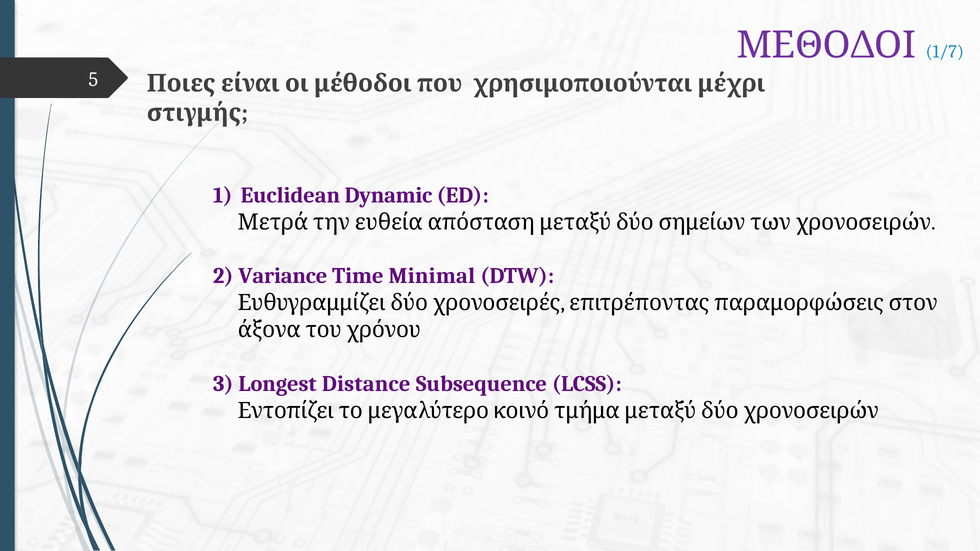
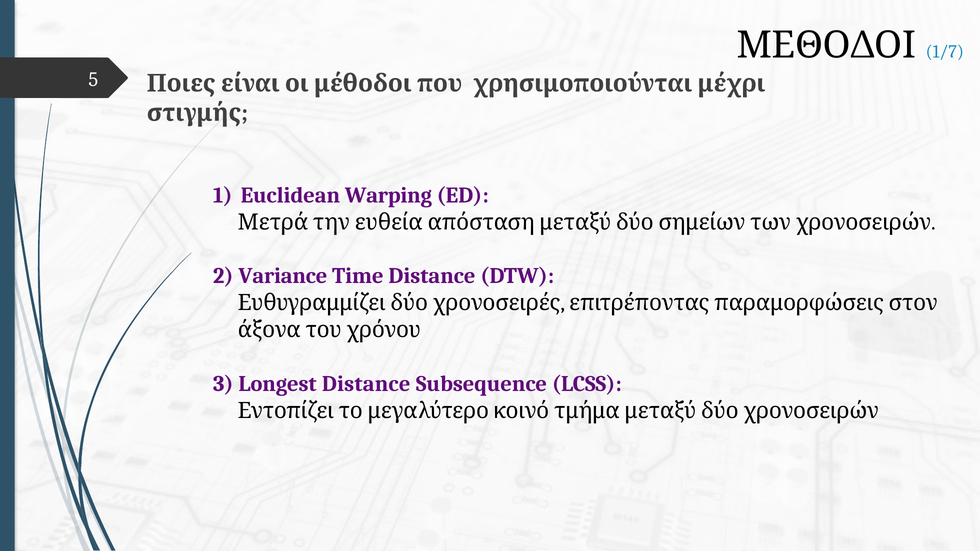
ΜΕΘΟΔΟΙ colour: purple -> black
Dynamic: Dynamic -> Warping
Time Minimal: Minimal -> Distance
